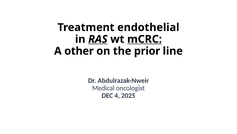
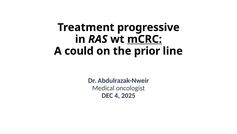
endothelial: endothelial -> progressive
RAS underline: present -> none
other: other -> could
